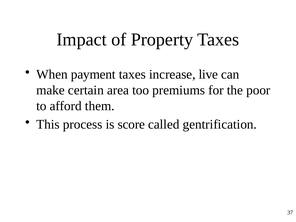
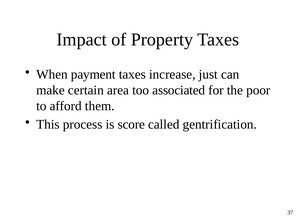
live: live -> just
premiums: premiums -> associated
